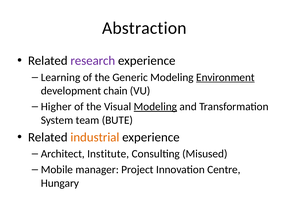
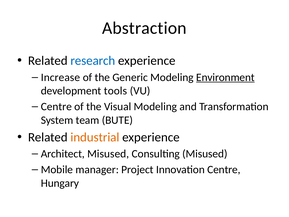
research colour: purple -> blue
Learning: Learning -> Increase
chain: chain -> tools
Higher at (56, 106): Higher -> Centre
Modeling at (155, 106) underline: present -> none
Architect Institute: Institute -> Misused
